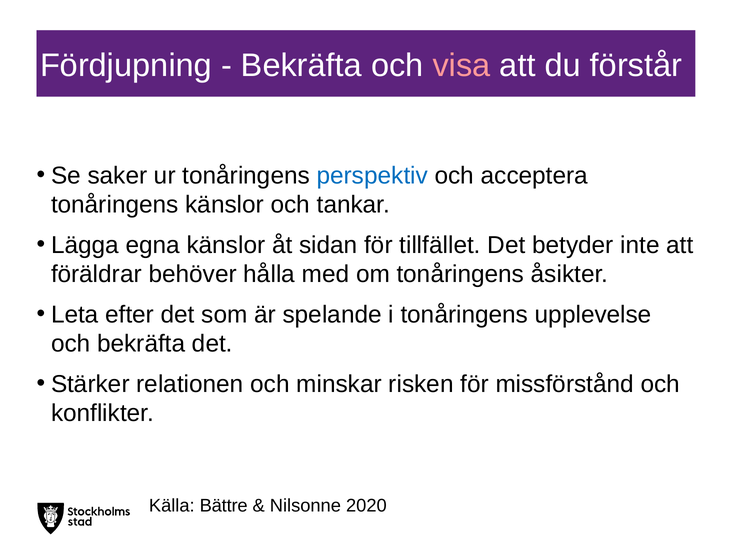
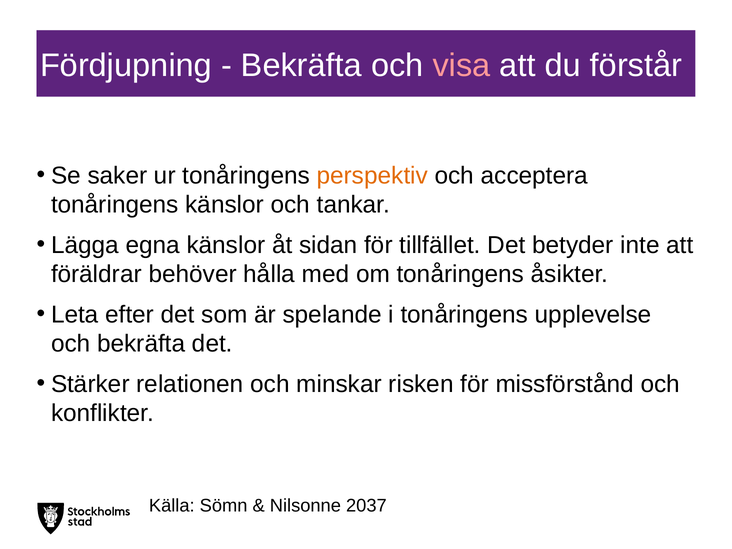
perspektiv colour: blue -> orange
Bättre: Bättre -> Sömn
2020: 2020 -> 2037
